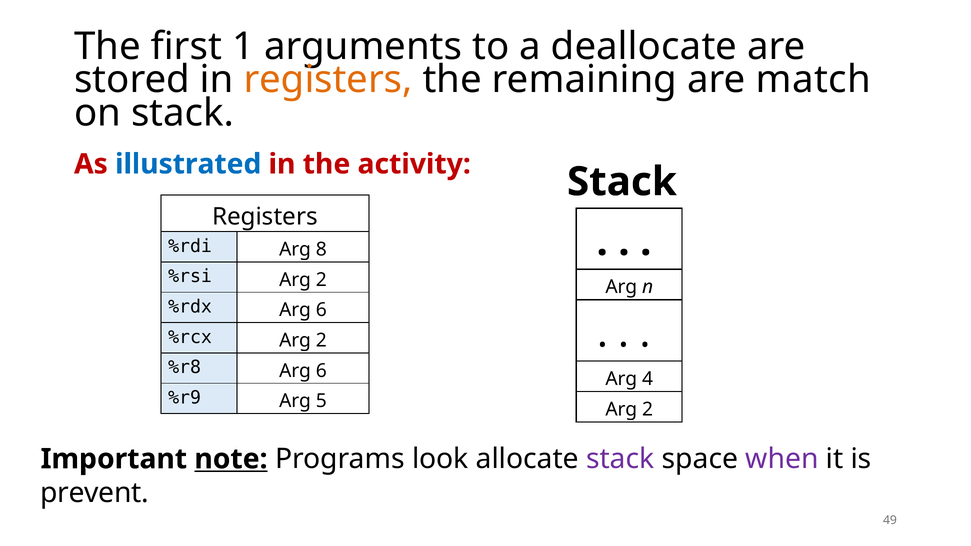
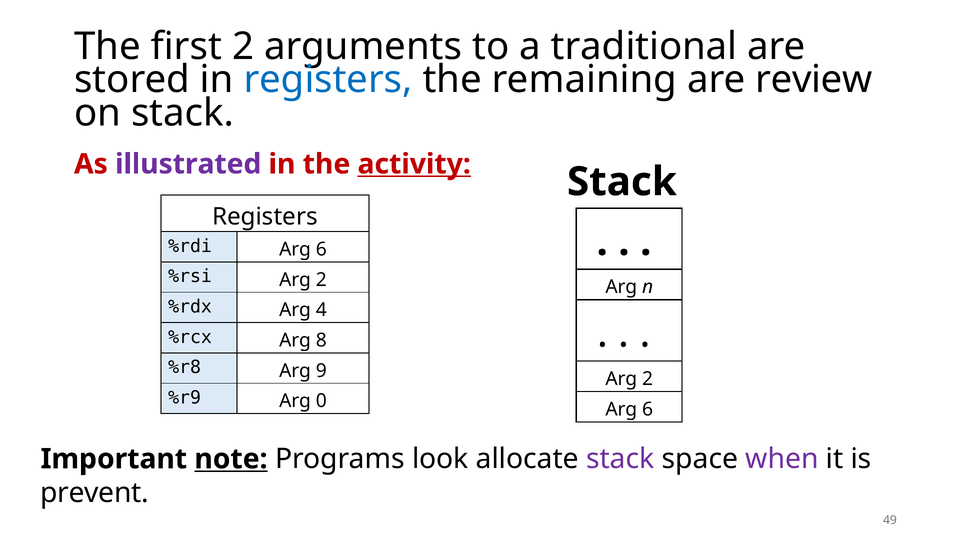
first 1: 1 -> 2
deallocate: deallocate -> traditional
registers at (328, 80) colour: orange -> blue
match: match -> review
illustrated colour: blue -> purple
activity underline: none -> present
%rdi Arg 8: 8 -> 6
%rdx Arg 6: 6 -> 4
%rcx Arg 2: 2 -> 8
%r8 Arg 6: 6 -> 9
4 at (647, 379): 4 -> 2
5: 5 -> 0
2 at (647, 409): 2 -> 6
